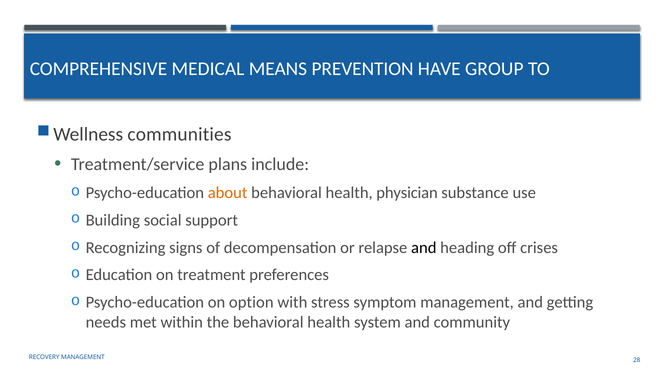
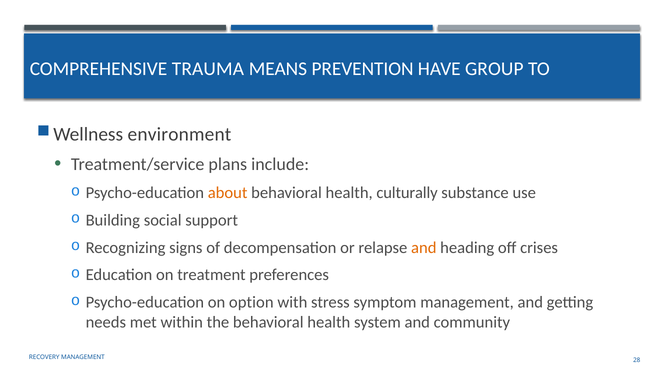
MEDICAL: MEDICAL -> TRAUMA
communities: communities -> environment
physician: physician -> culturally
and at (424, 247) colour: black -> orange
